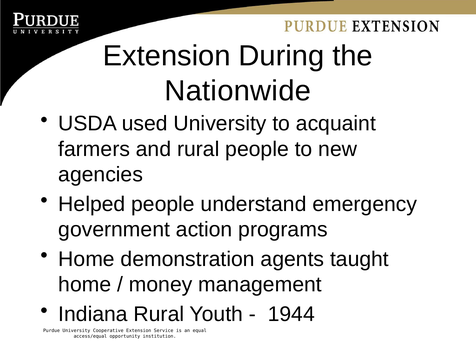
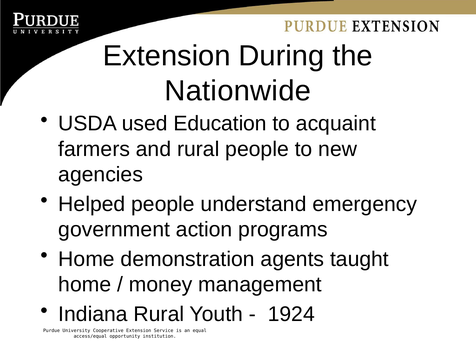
used University: University -> Education
1944: 1944 -> 1924
